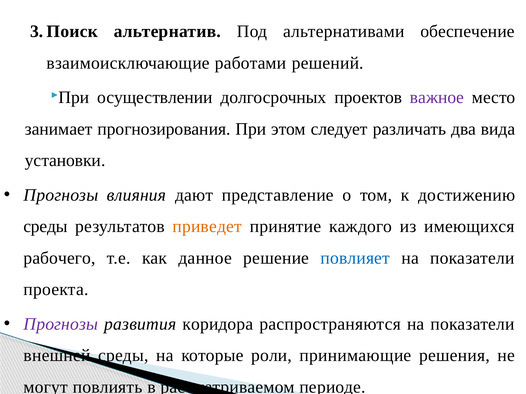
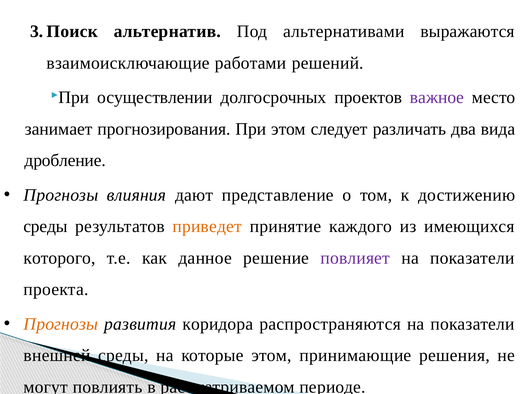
обеспечение: обеспечение -> выражаются
установки: установки -> дробление
рабочего: рабочего -> которого
повлияет colour: blue -> purple
Прогнозы at (61, 324) colour: purple -> orange
которые роли: роли -> этом
